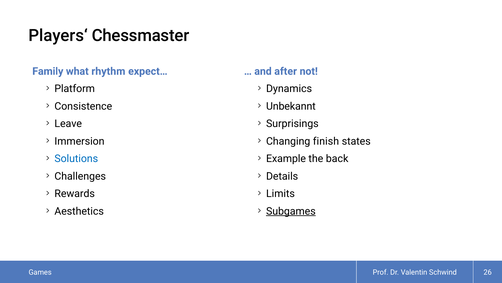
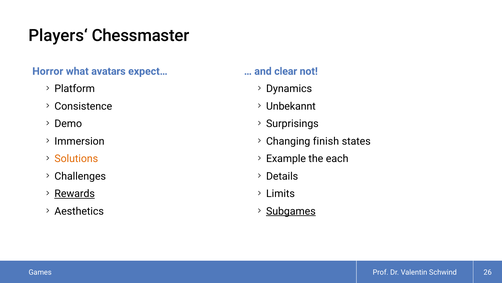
Family: Family -> Horror
rhythm: rhythm -> avatars
after: after -> clear
Leave: Leave -> Demo
Solutions colour: blue -> orange
back: back -> each
Rewards underline: none -> present
